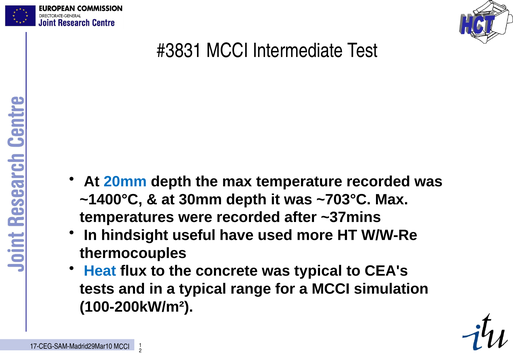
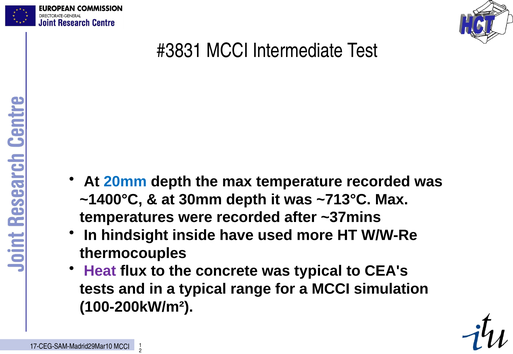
~703°C: ~703°C -> ~713°C
useful: useful -> inside
Heat colour: blue -> purple
